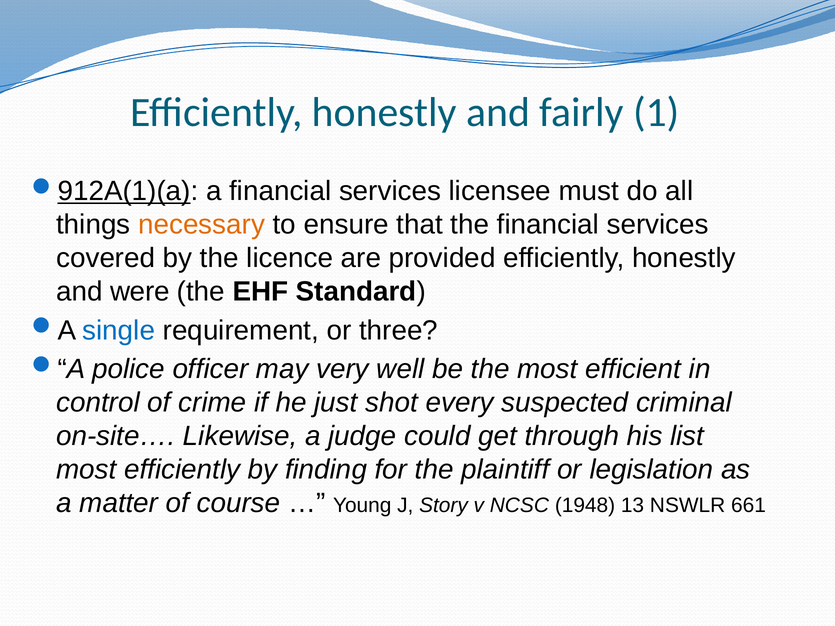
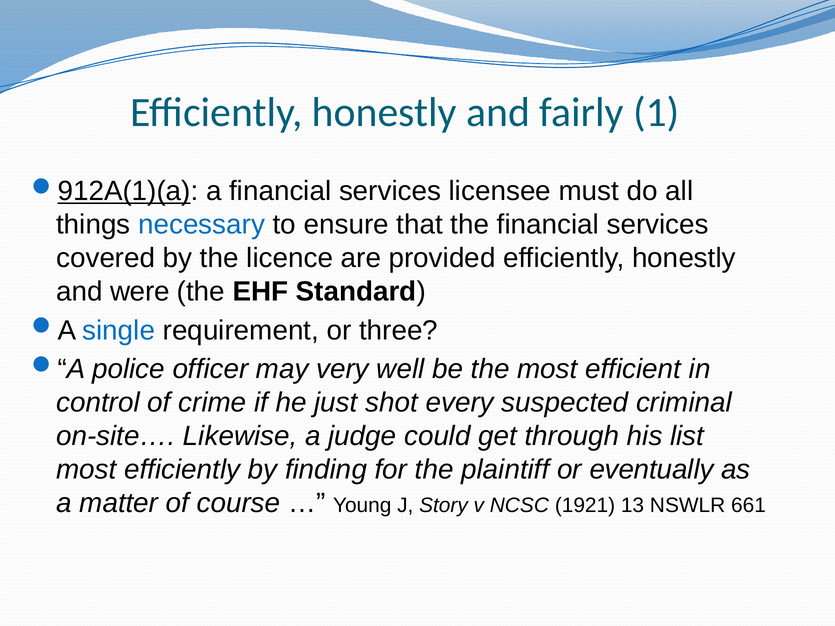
necessary colour: orange -> blue
legislation: legislation -> eventually
1948: 1948 -> 1921
